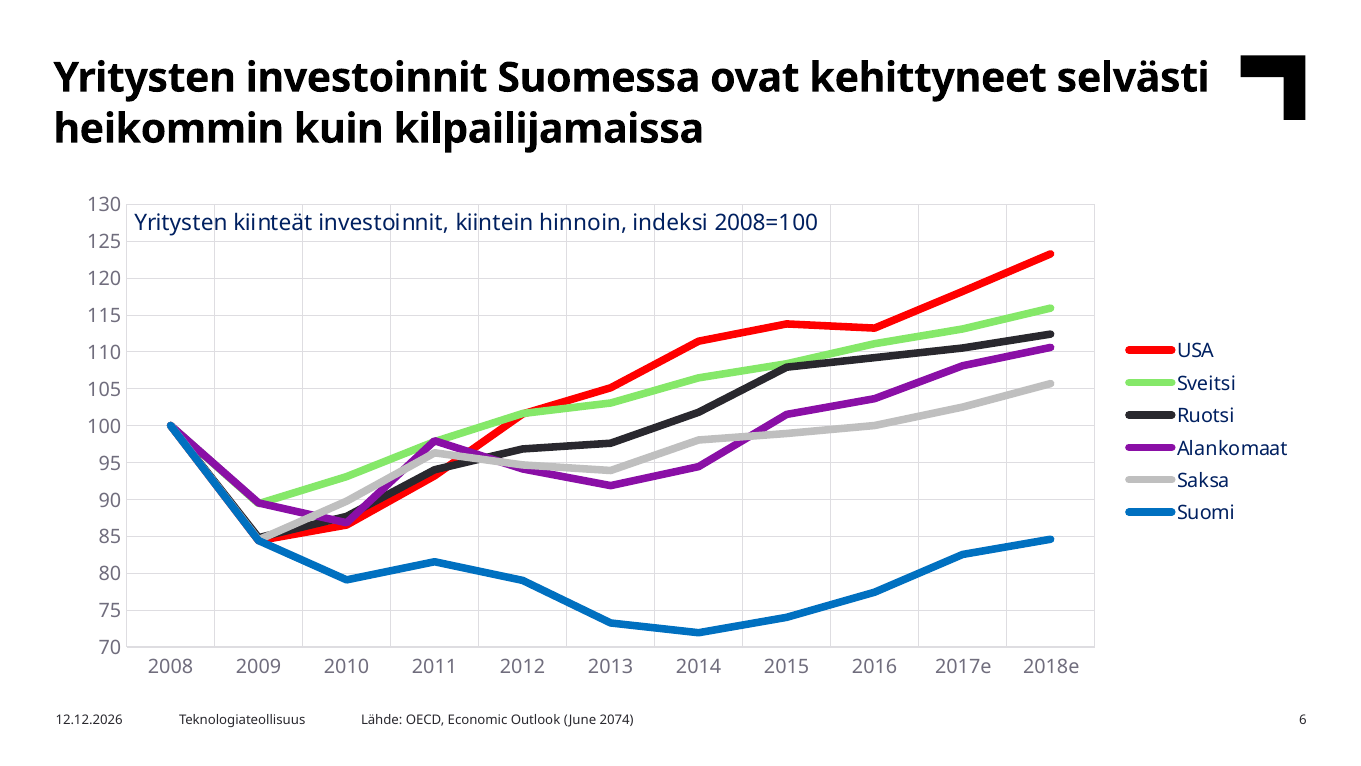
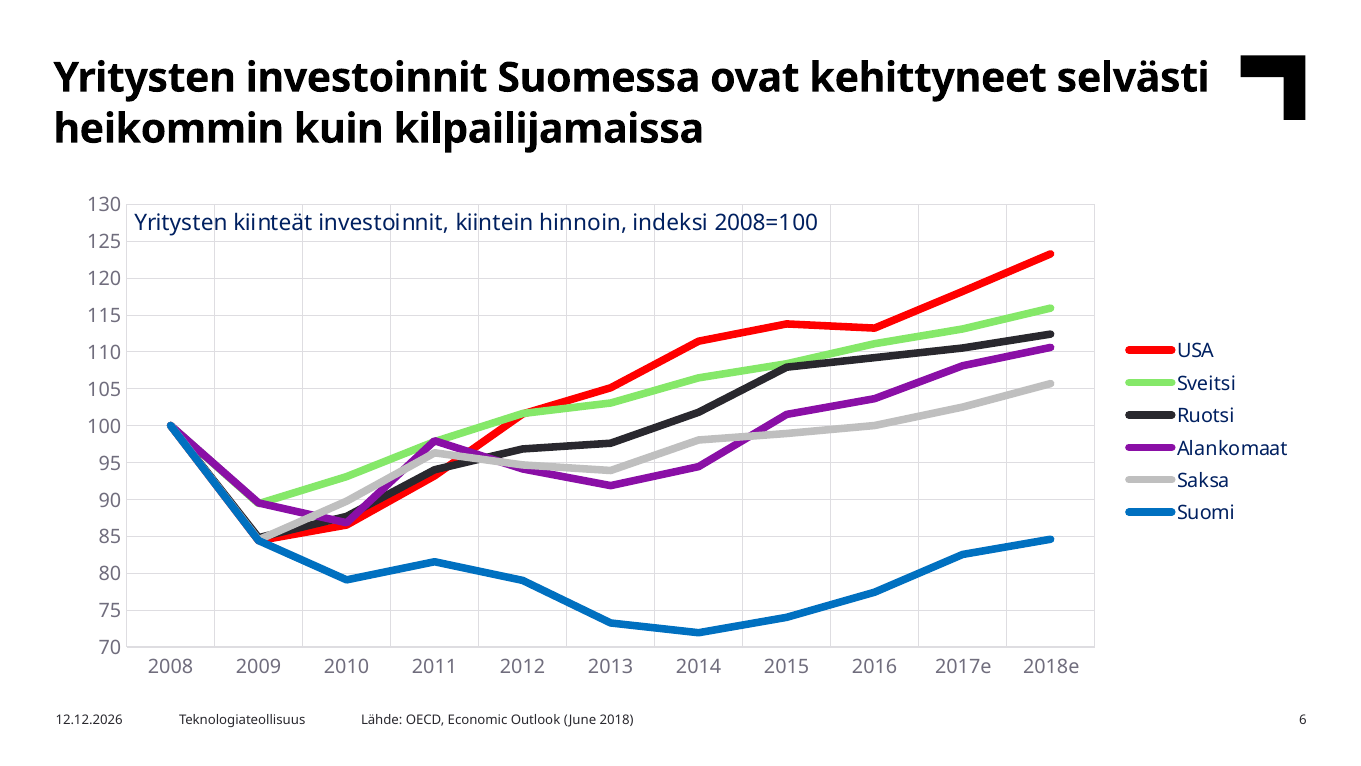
2074: 2074 -> 2018
